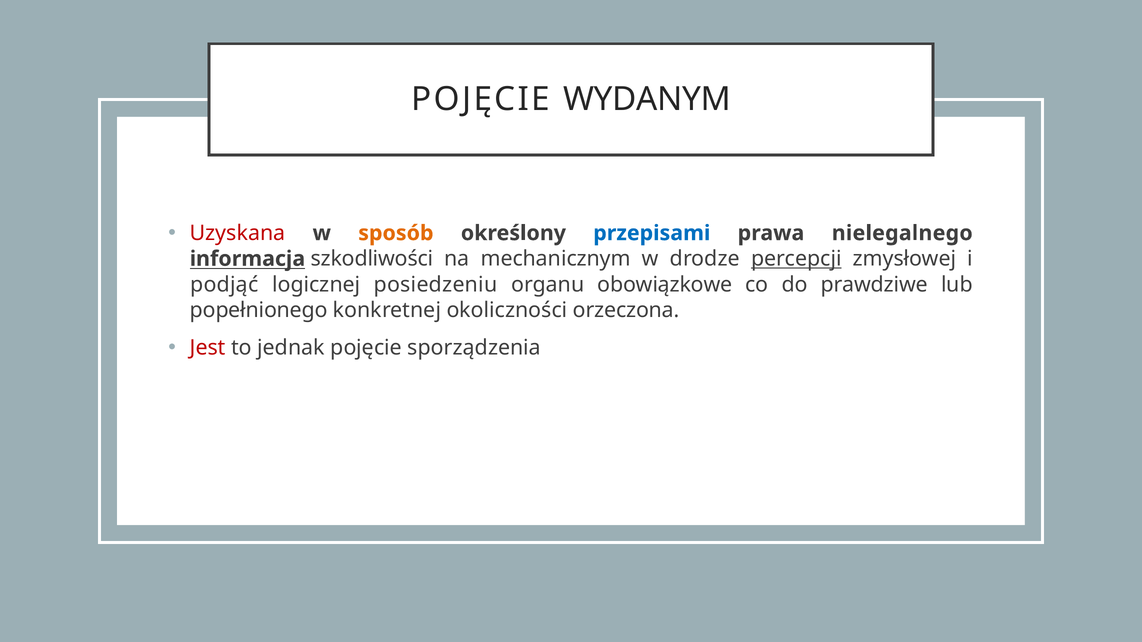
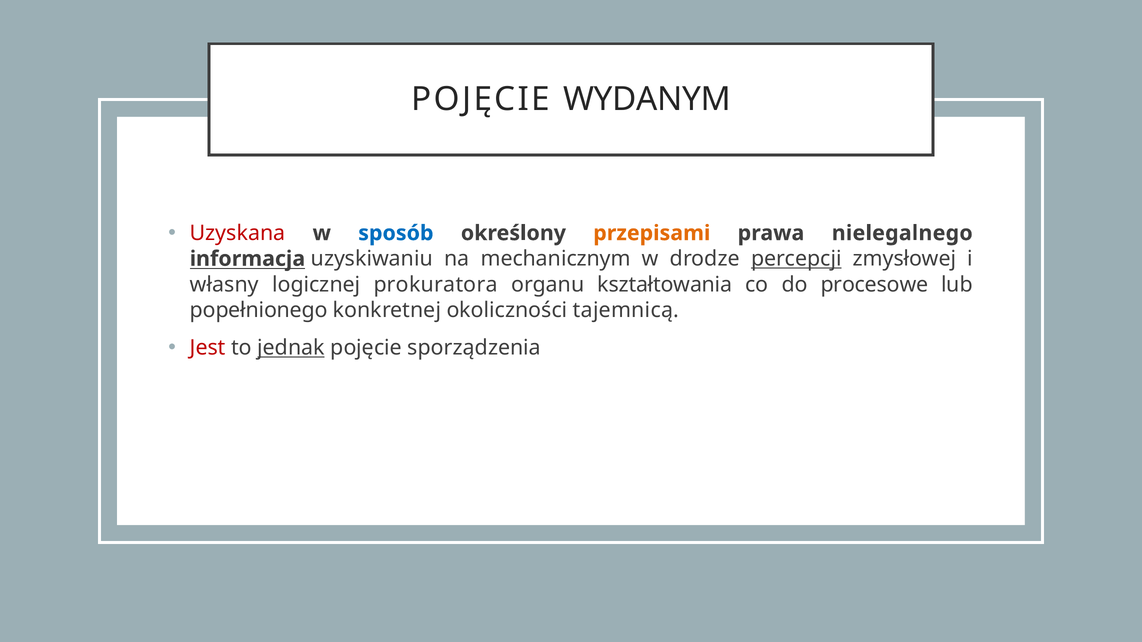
sposób colour: orange -> blue
przepisami colour: blue -> orange
szkodliwości: szkodliwości -> uzyskiwaniu
podjąć: podjąć -> własny
posiedzeniu: posiedzeniu -> prokuratora
obowiązkowe: obowiązkowe -> kształtowania
prawdziwe: prawdziwe -> procesowe
orzeczona: orzeczona -> tajemnicą
jednak underline: none -> present
